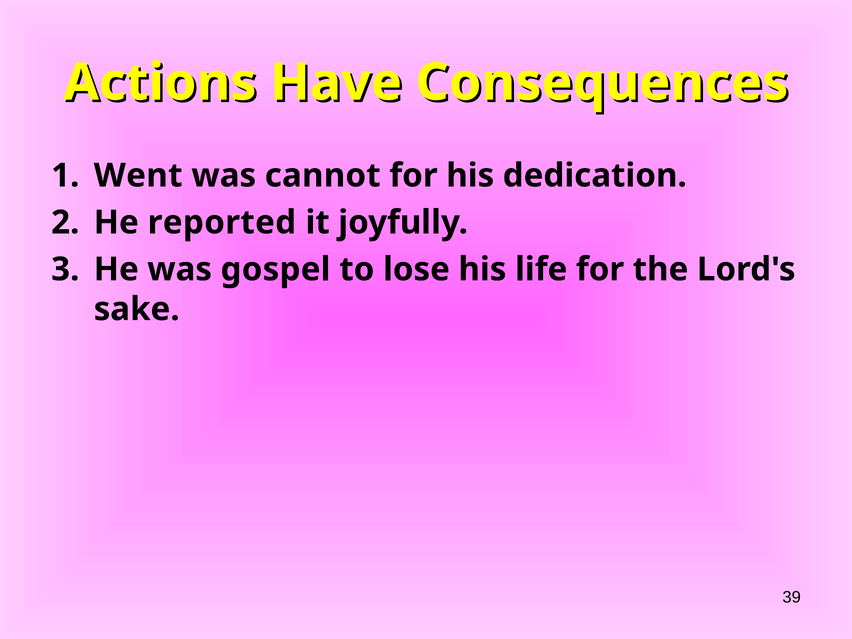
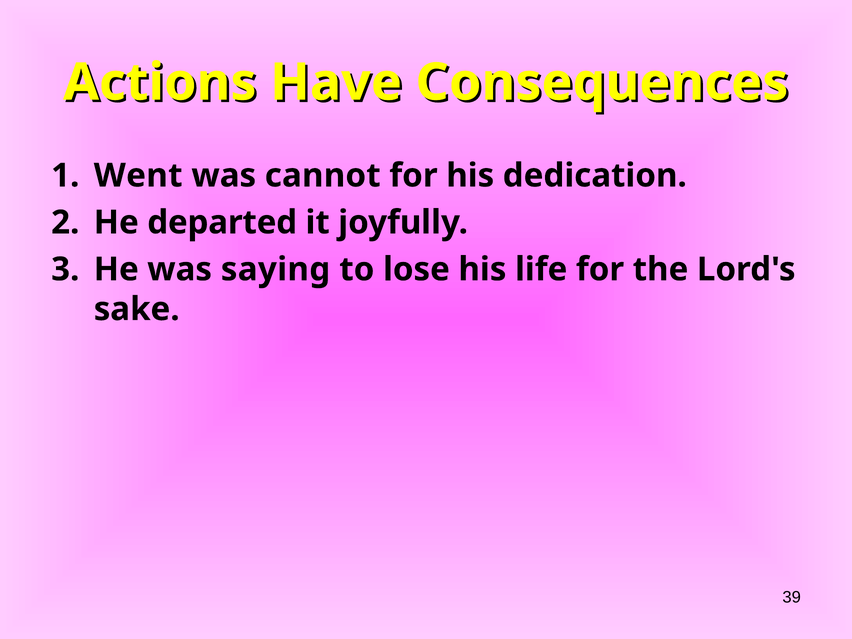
reported: reported -> departed
gospel: gospel -> saying
